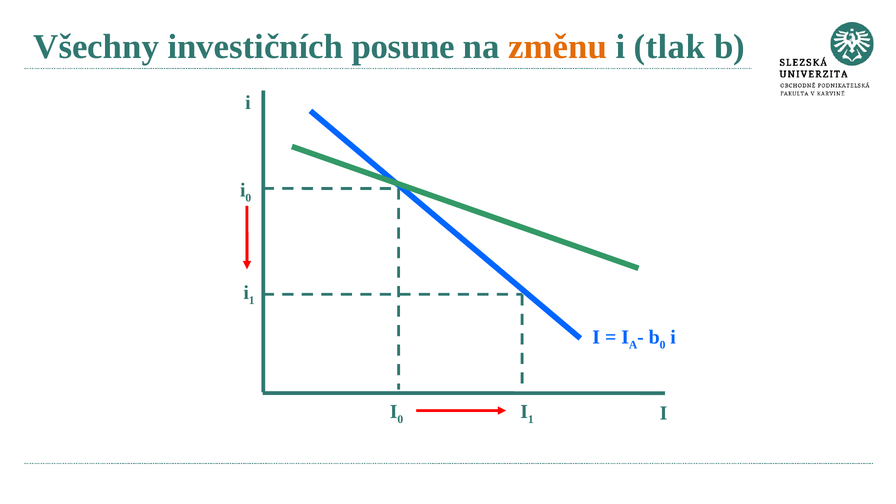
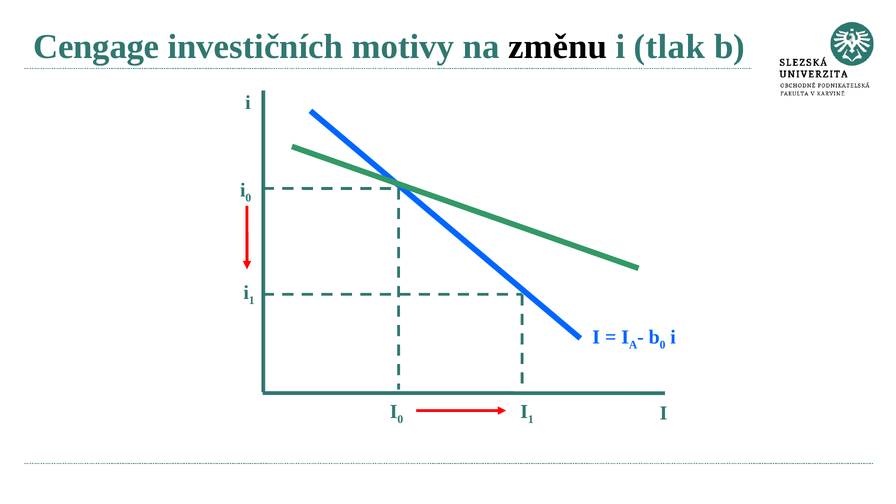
Všechny: Všechny -> Cengage
posune: posune -> motivy
změnu colour: orange -> black
